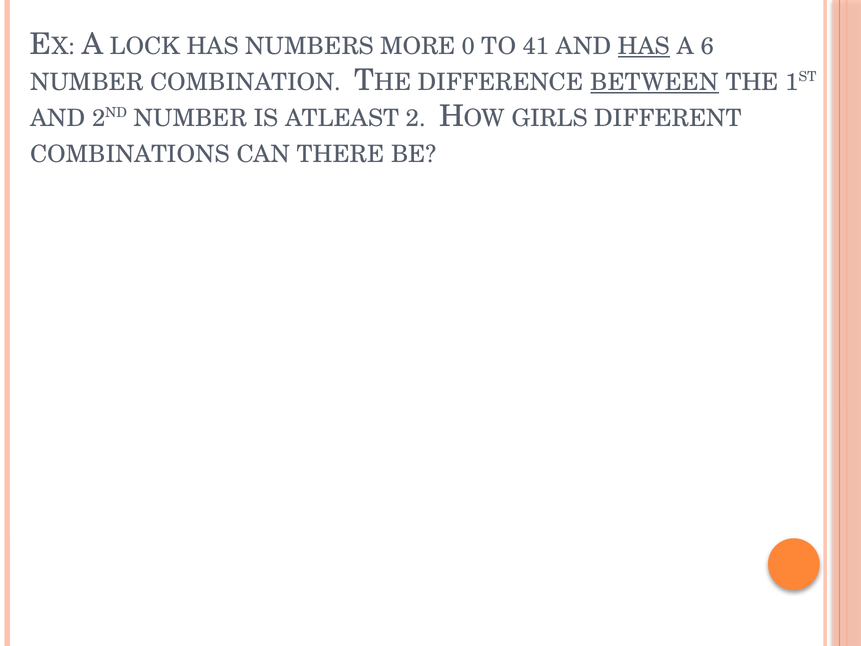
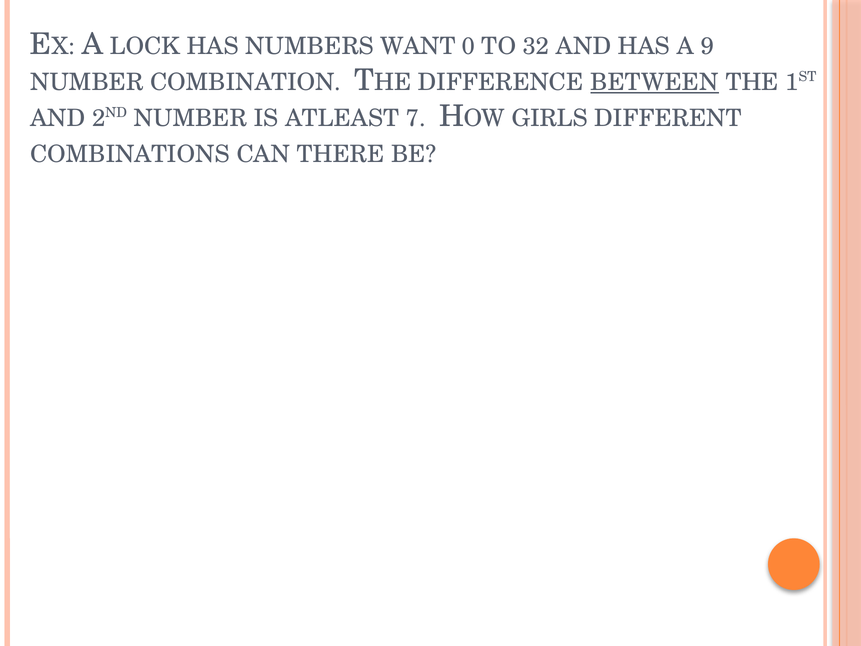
MORE: MORE -> WANT
41: 41 -> 32
HAS at (644, 46) underline: present -> none
6: 6 -> 9
2: 2 -> 7
